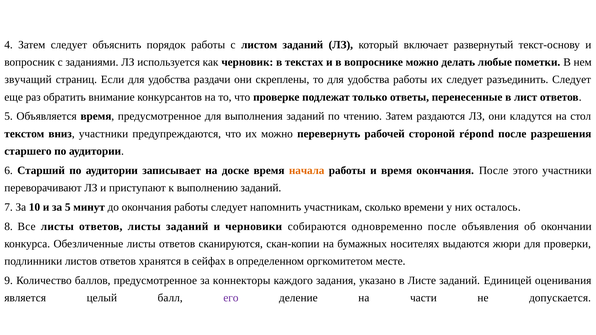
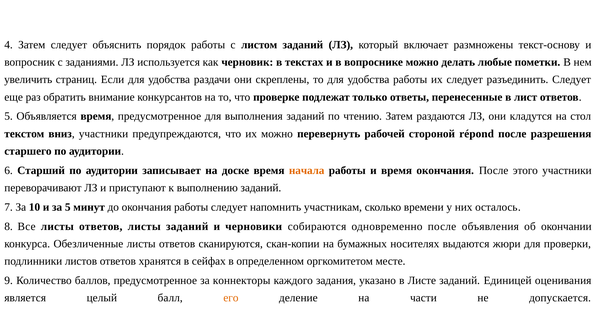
развернутый: развернутый -> размножены
звучащий: звучащий -> увеличить
его colour: purple -> orange
